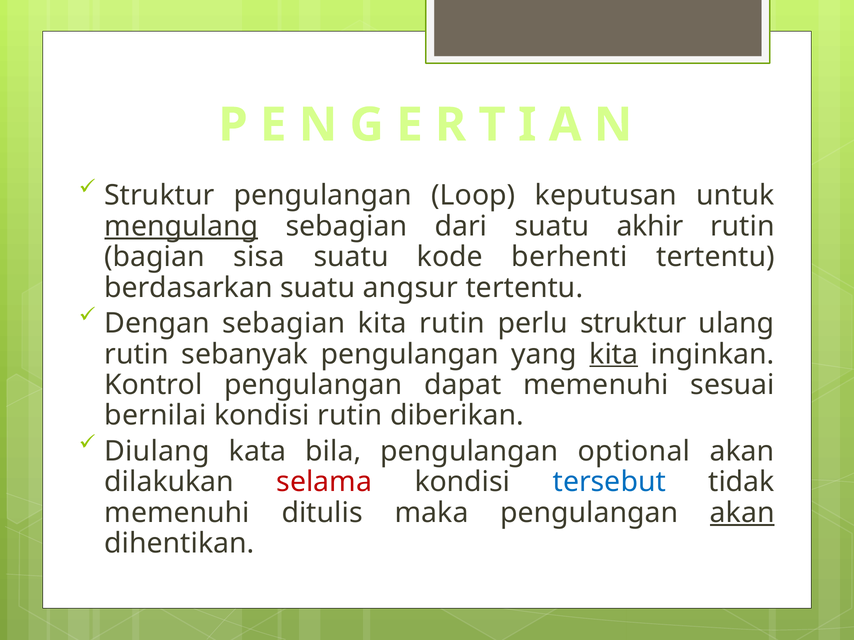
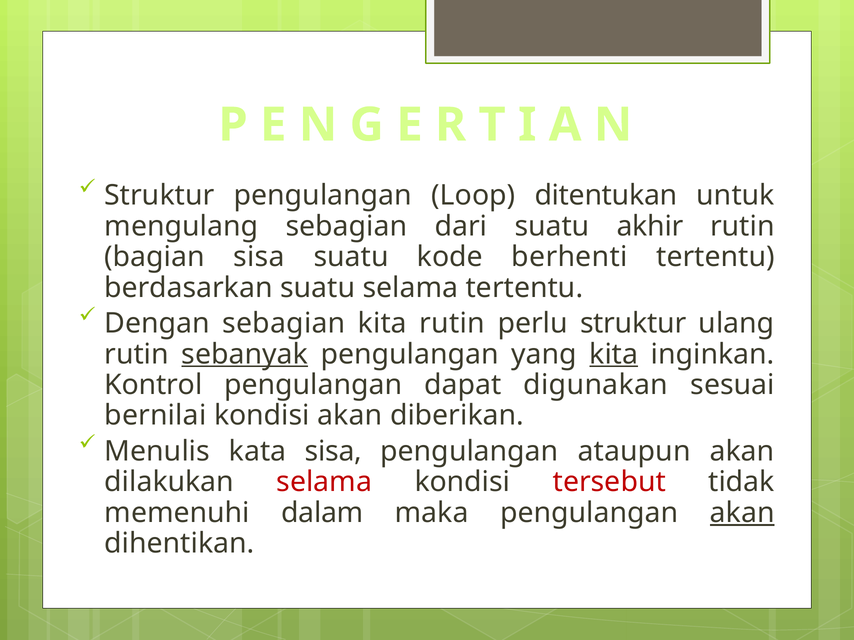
keputusan: keputusan -> ditentukan
mengulang underline: present -> none
suatu angsur: angsur -> selama
sebanyak underline: none -> present
dapat memenuhi: memenuhi -> digunakan
kondisi rutin: rutin -> akan
Diulang: Diulang -> Menulis
kata bila: bila -> sisa
optional: optional -> ataupun
tersebut colour: blue -> red
ditulis: ditulis -> dalam
